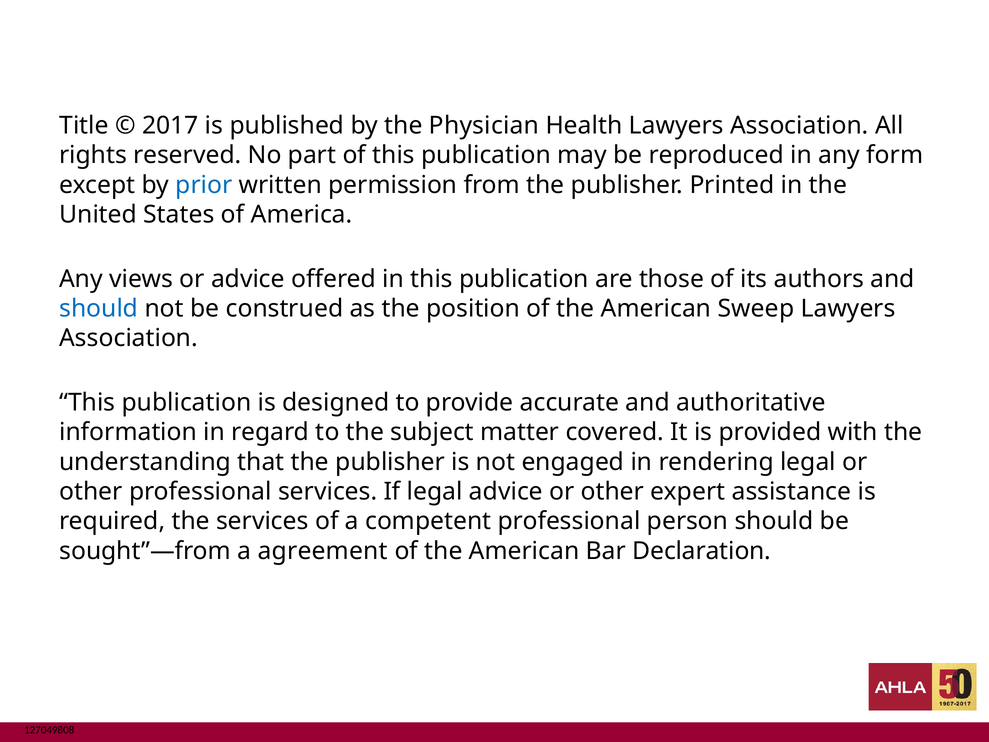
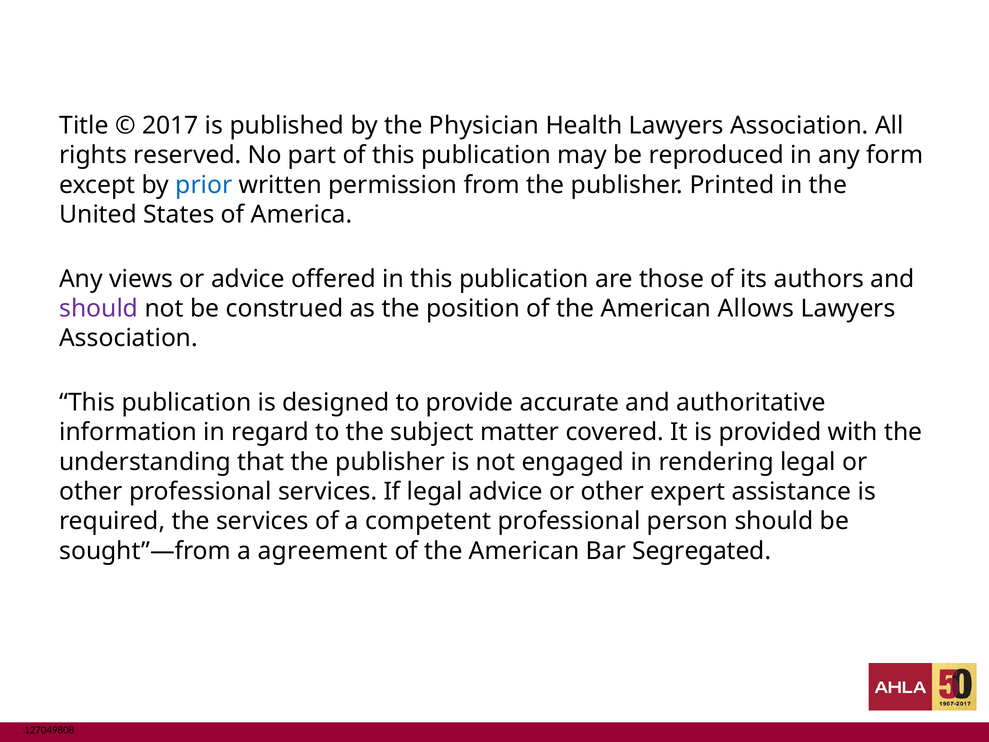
should at (99, 309) colour: blue -> purple
Sweep: Sweep -> Allows
Declaration: Declaration -> Segregated
